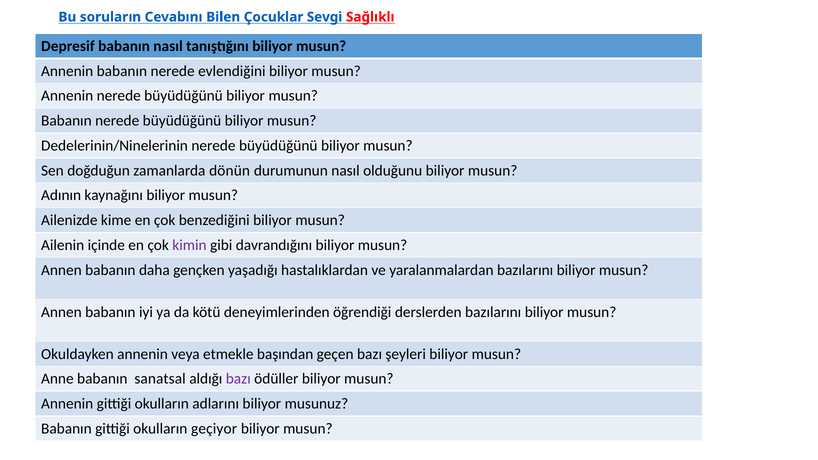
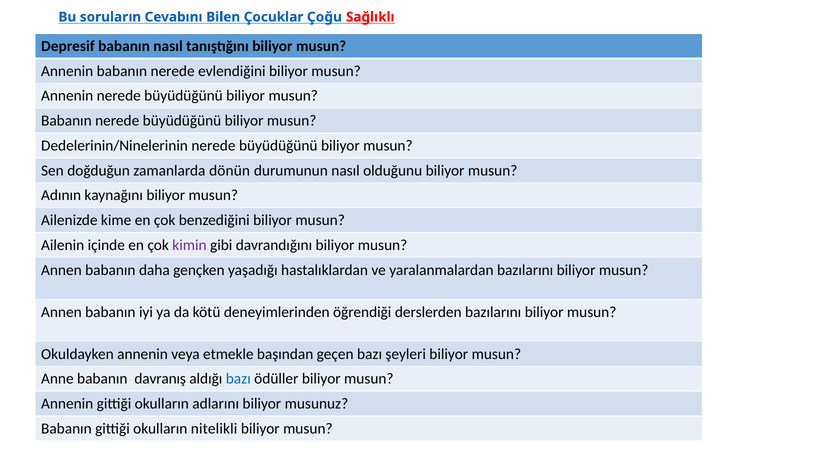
Sevgi: Sevgi -> Çoğu
sanatsal: sanatsal -> davranış
bazı at (238, 379) colour: purple -> blue
geçiyor: geçiyor -> nitelikli
